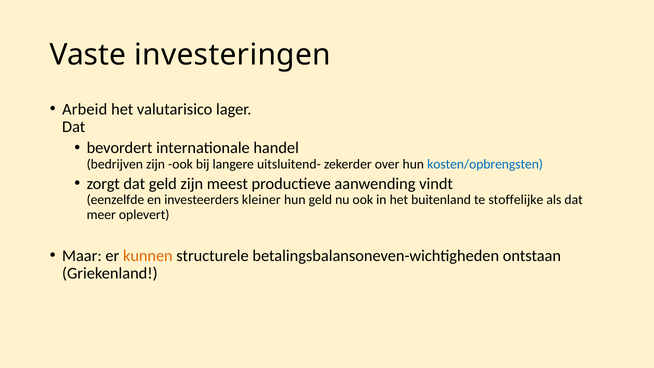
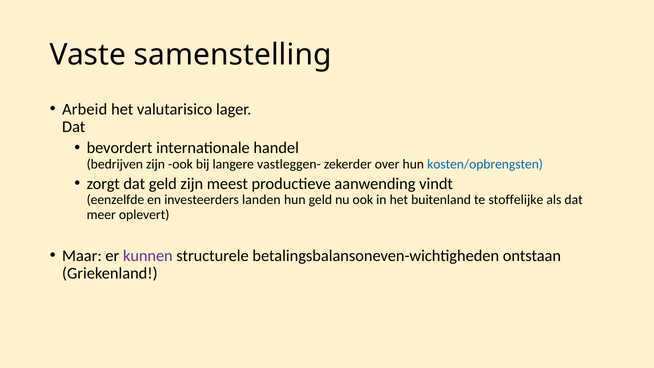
investeringen: investeringen -> samenstelling
uitsluitend-: uitsluitend- -> vastleggen-
kleiner: kleiner -> landen
kunnen colour: orange -> purple
